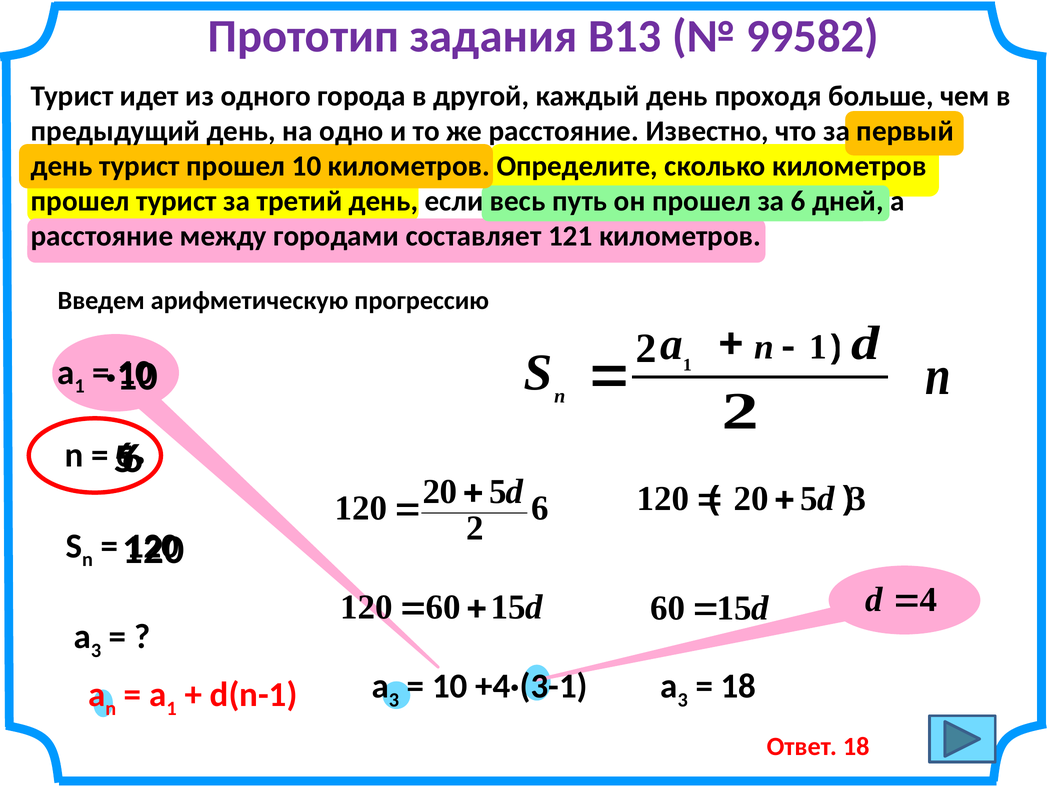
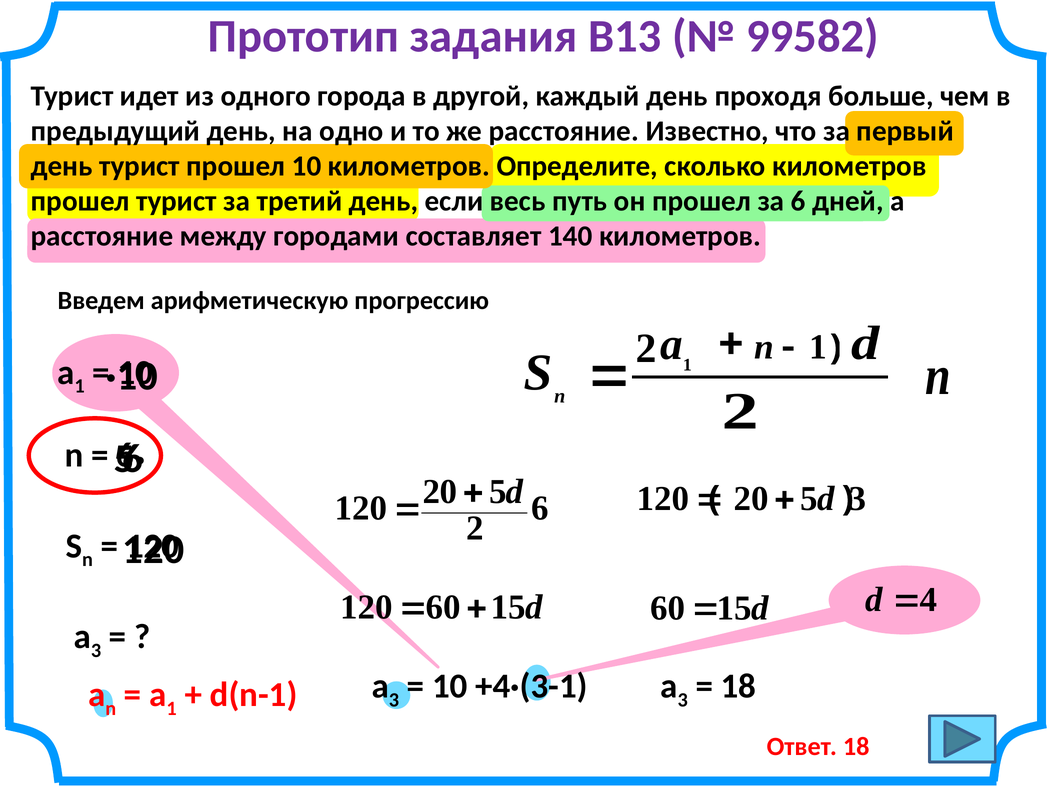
121: 121 -> 140
